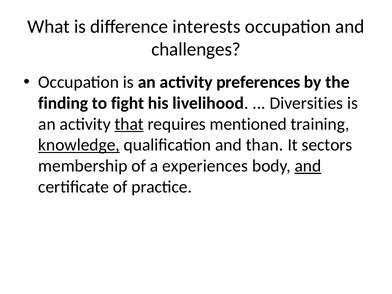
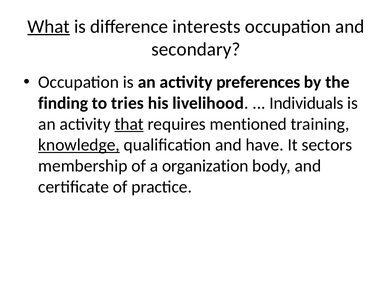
What underline: none -> present
challenges: challenges -> secondary
fight: fight -> tries
Diversities: Diversities -> Individuals
than: than -> have
experiences: experiences -> organization
and at (308, 166) underline: present -> none
